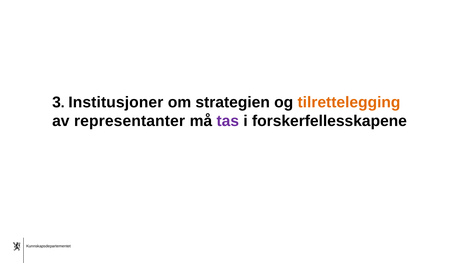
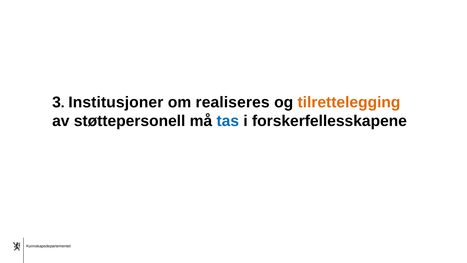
strategien: strategien -> realiseres
representanter: representanter -> støttepersonell
tas colour: purple -> blue
